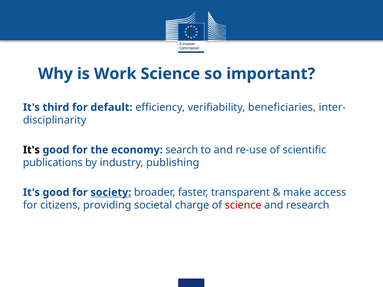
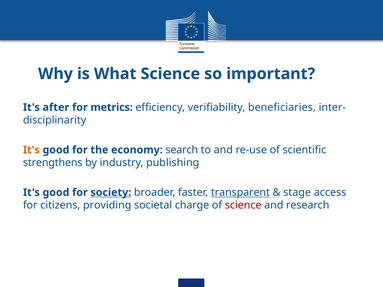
Work: Work -> What
third: third -> after
default: default -> metrics
It's at (31, 150) colour: black -> orange
publications: publications -> strengthens
transparent underline: none -> present
make: make -> stage
